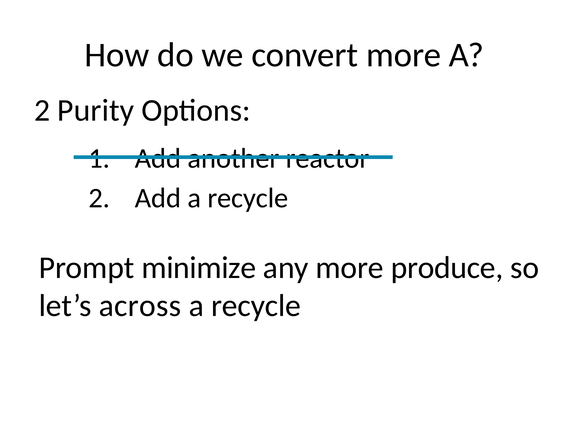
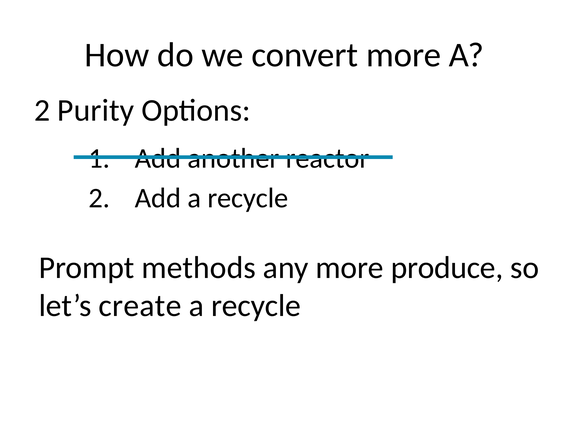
minimize: minimize -> methods
across: across -> create
